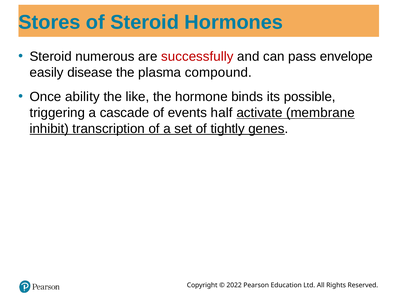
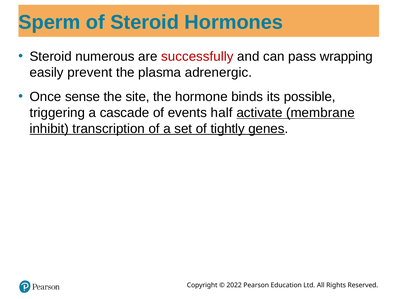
Stores: Stores -> Sperm
envelope: envelope -> wrapping
disease: disease -> prevent
compound: compound -> adrenergic
ability: ability -> sense
like: like -> site
